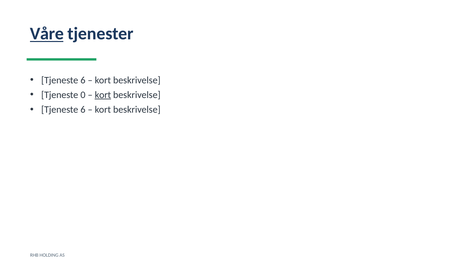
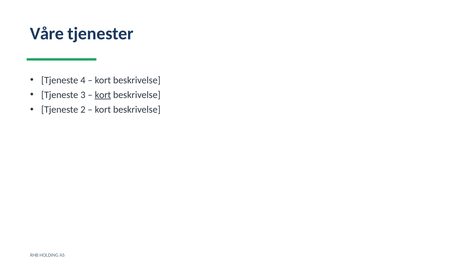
Våre underline: present -> none
6 at (83, 80): 6 -> 4
0: 0 -> 3
6 at (83, 110): 6 -> 2
